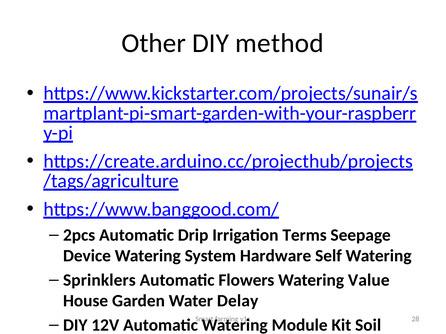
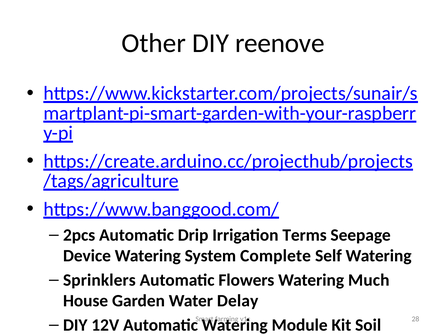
method: method -> reenove
Hardware: Hardware -> Complete
Value: Value -> Much
